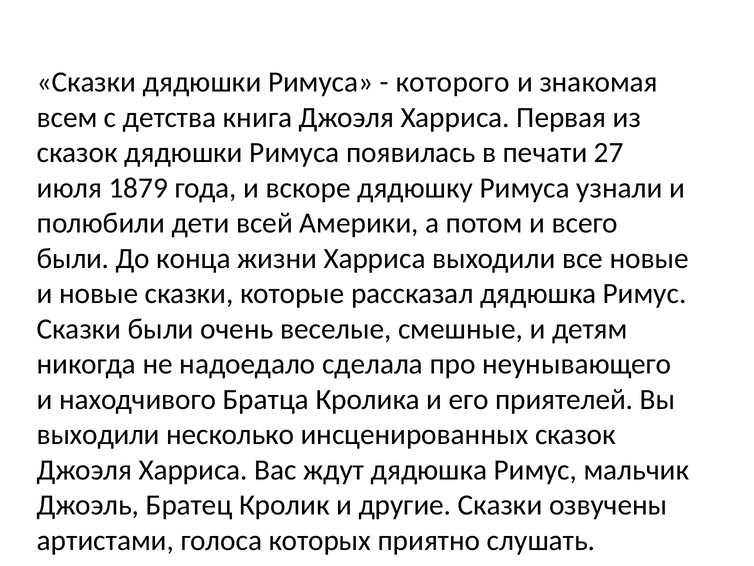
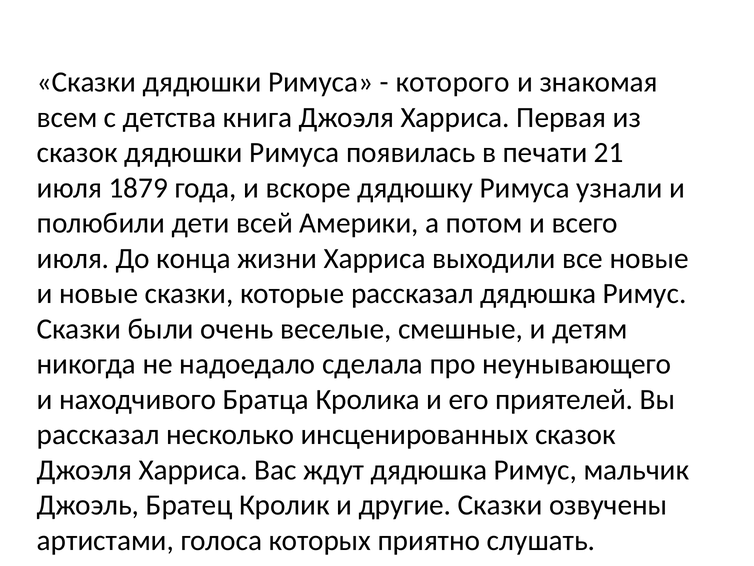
27: 27 -> 21
были at (73, 258): были -> июля
выходили at (98, 434): выходили -> рассказал
